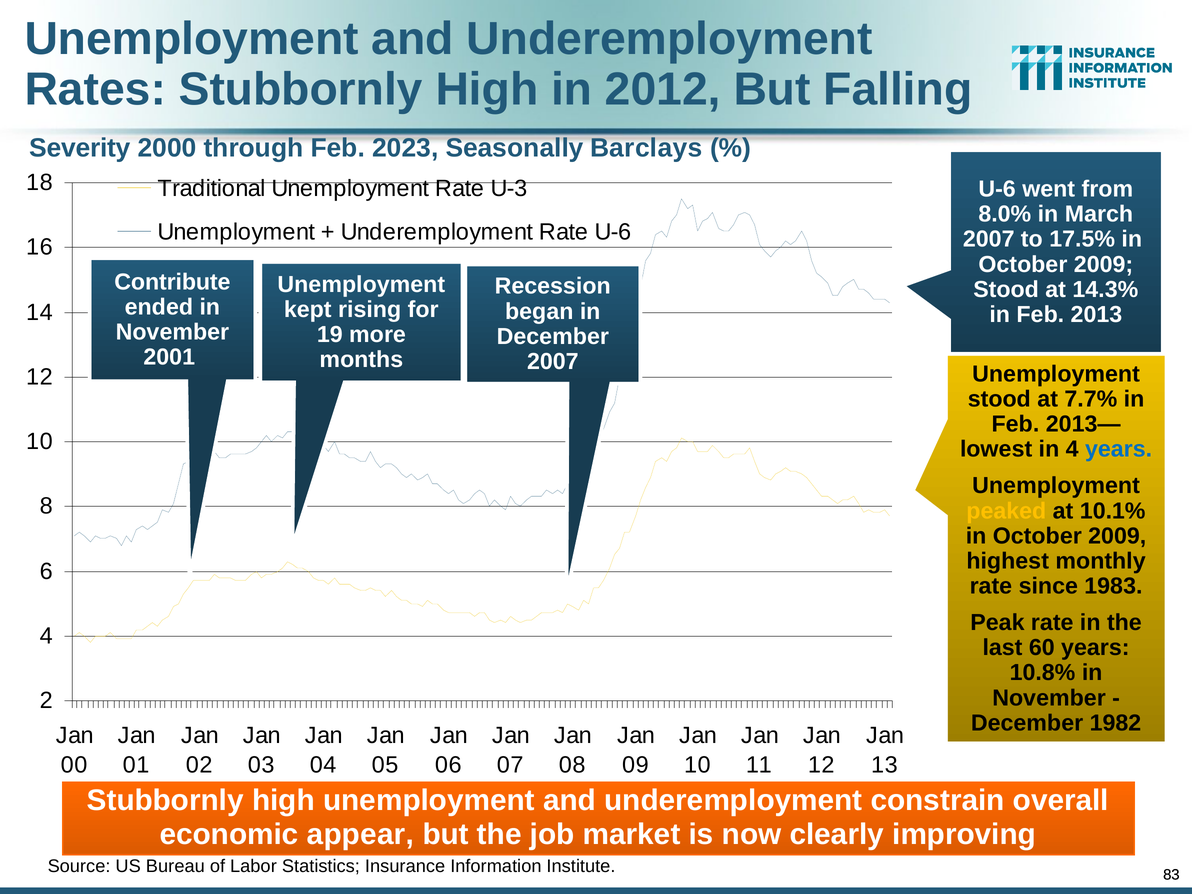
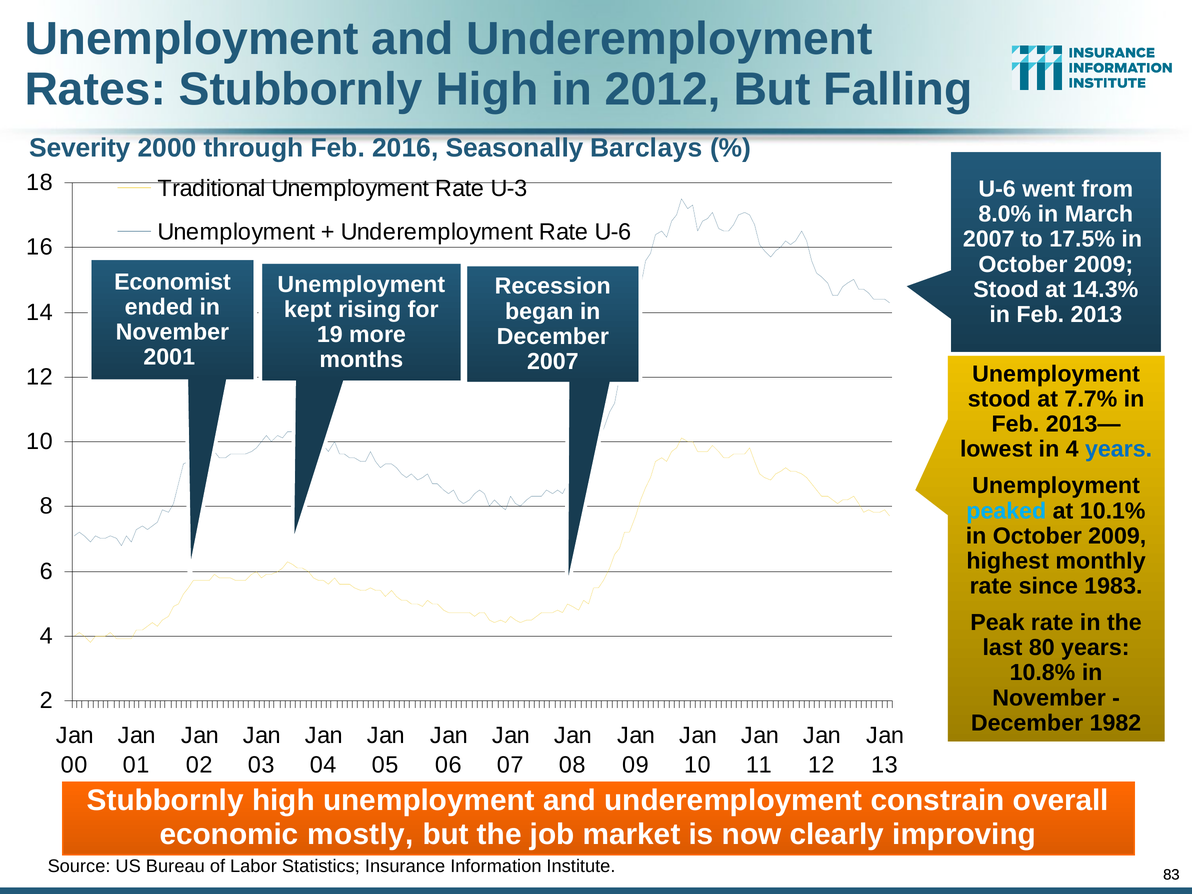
2023: 2023 -> 2016
Contribute: Contribute -> Economist
peaked colour: yellow -> light blue
60: 60 -> 80
appear: appear -> mostly
